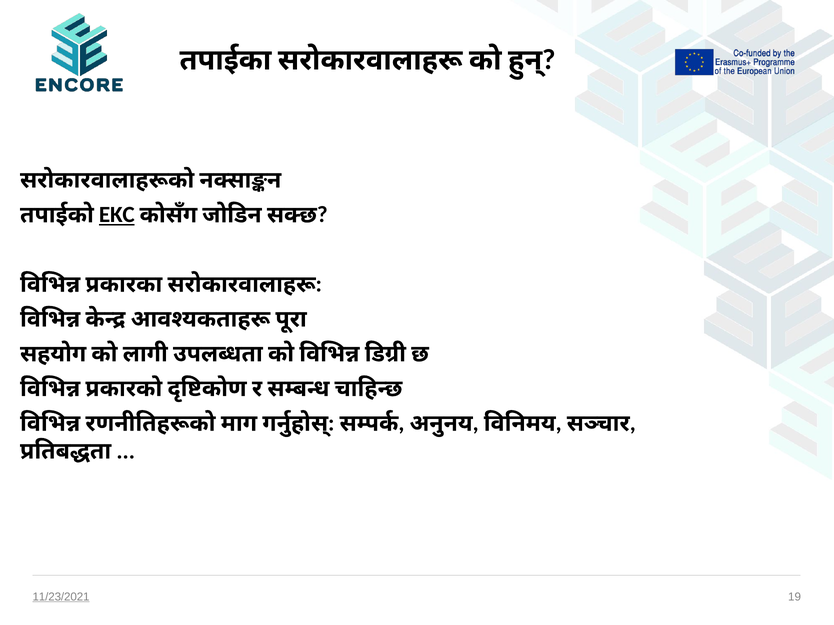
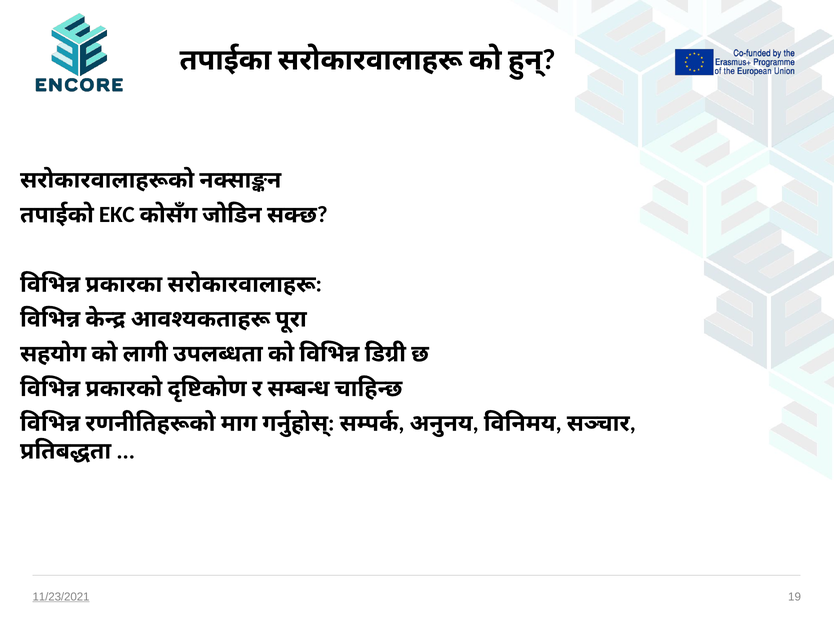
EKC underline: present -> none
